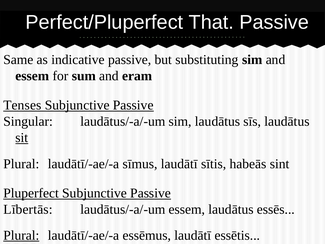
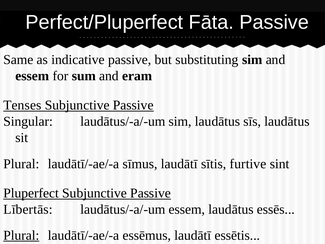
That: That -> Fāta
sit underline: present -> none
habeās: habeās -> furtive
